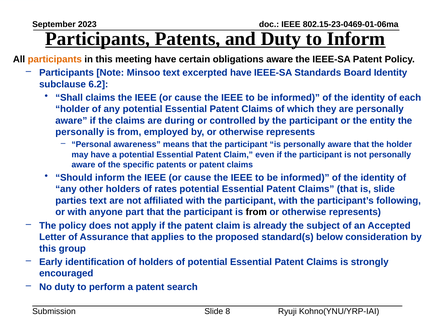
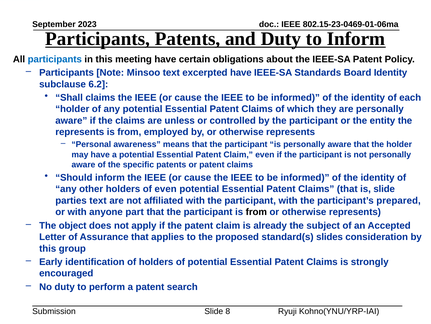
participants at (55, 59) colour: orange -> blue
obligations aware: aware -> about
during: during -> unless
personally at (80, 132): personally -> represents
of rates: rates -> even
following: following -> prepared
The policy: policy -> object
below: below -> slides
